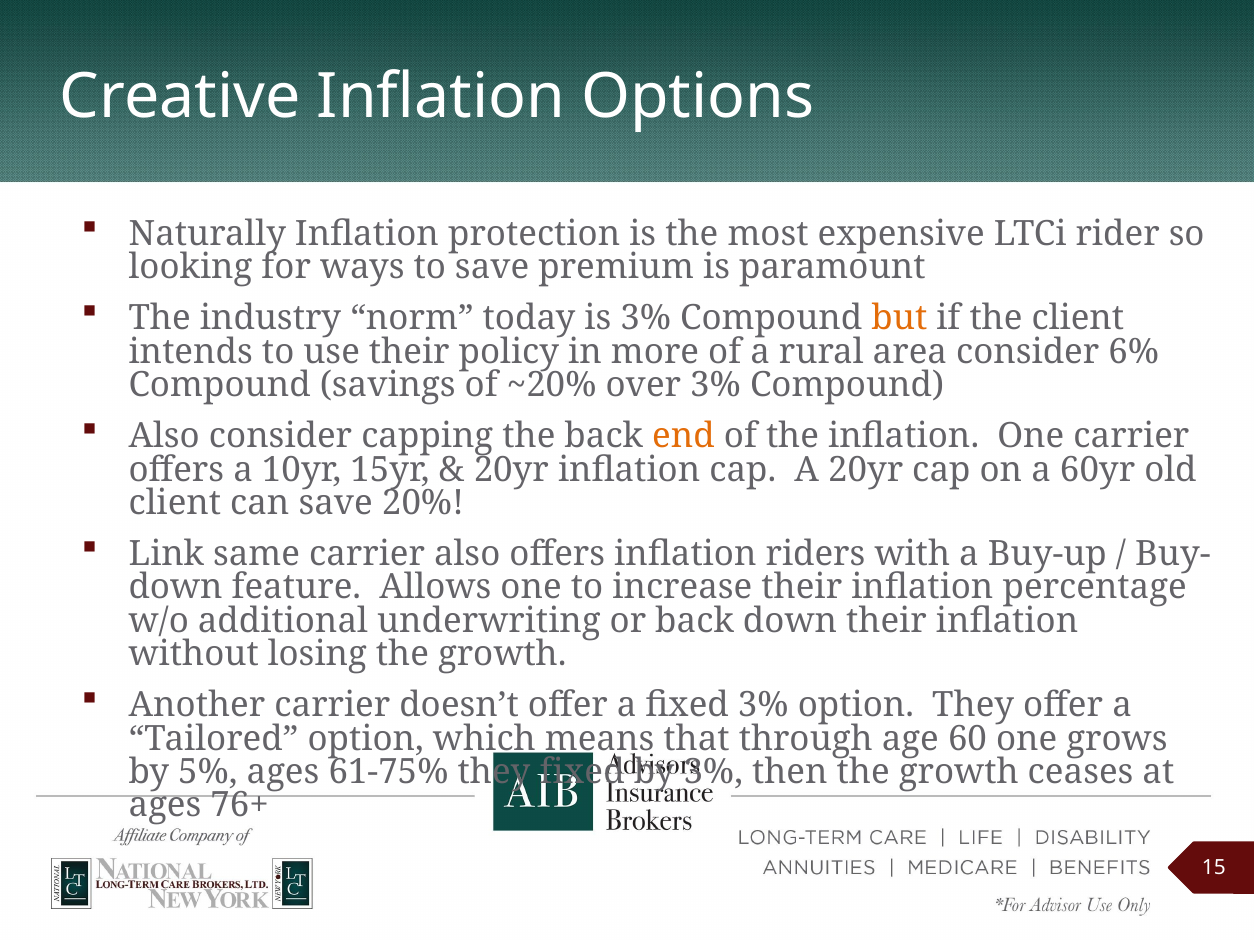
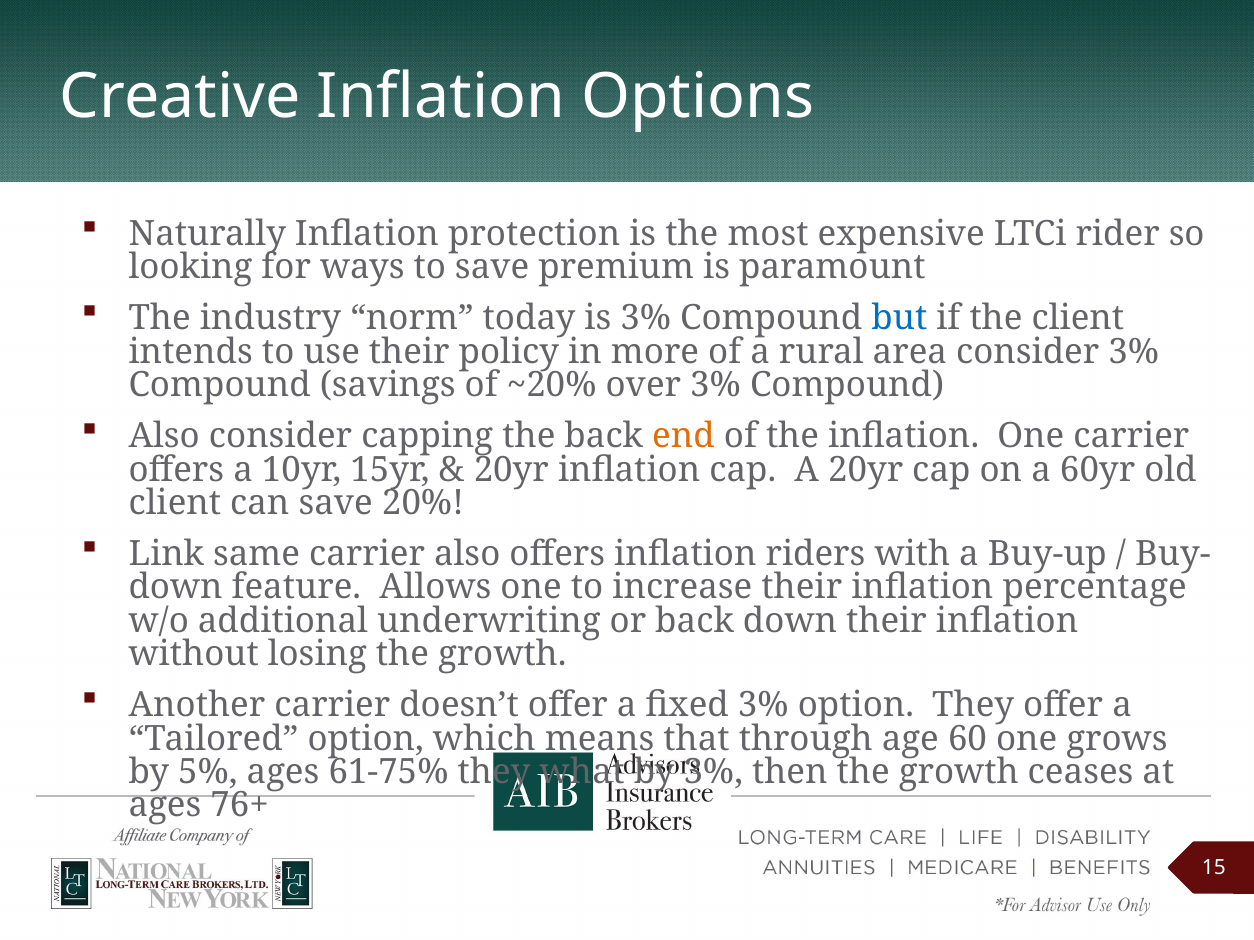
but colour: orange -> blue
consider 6%: 6% -> 3%
they fixed: fixed -> what
